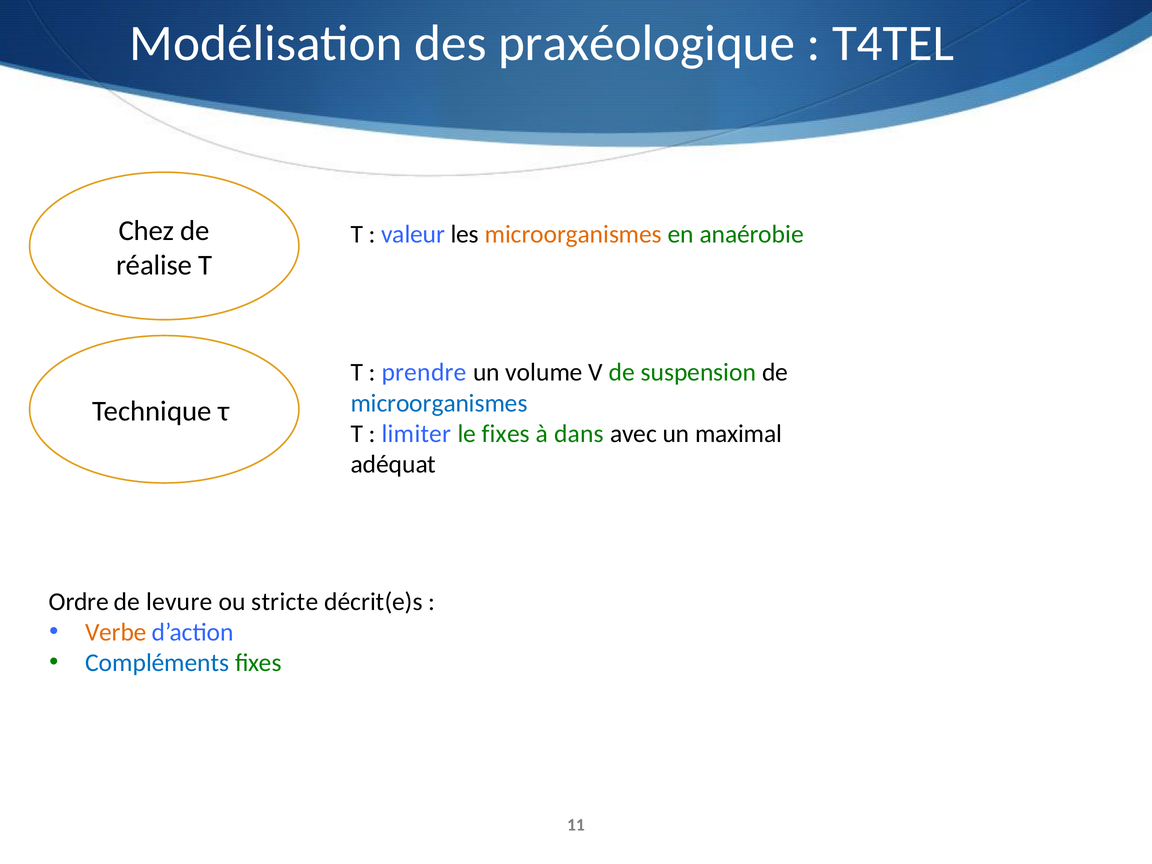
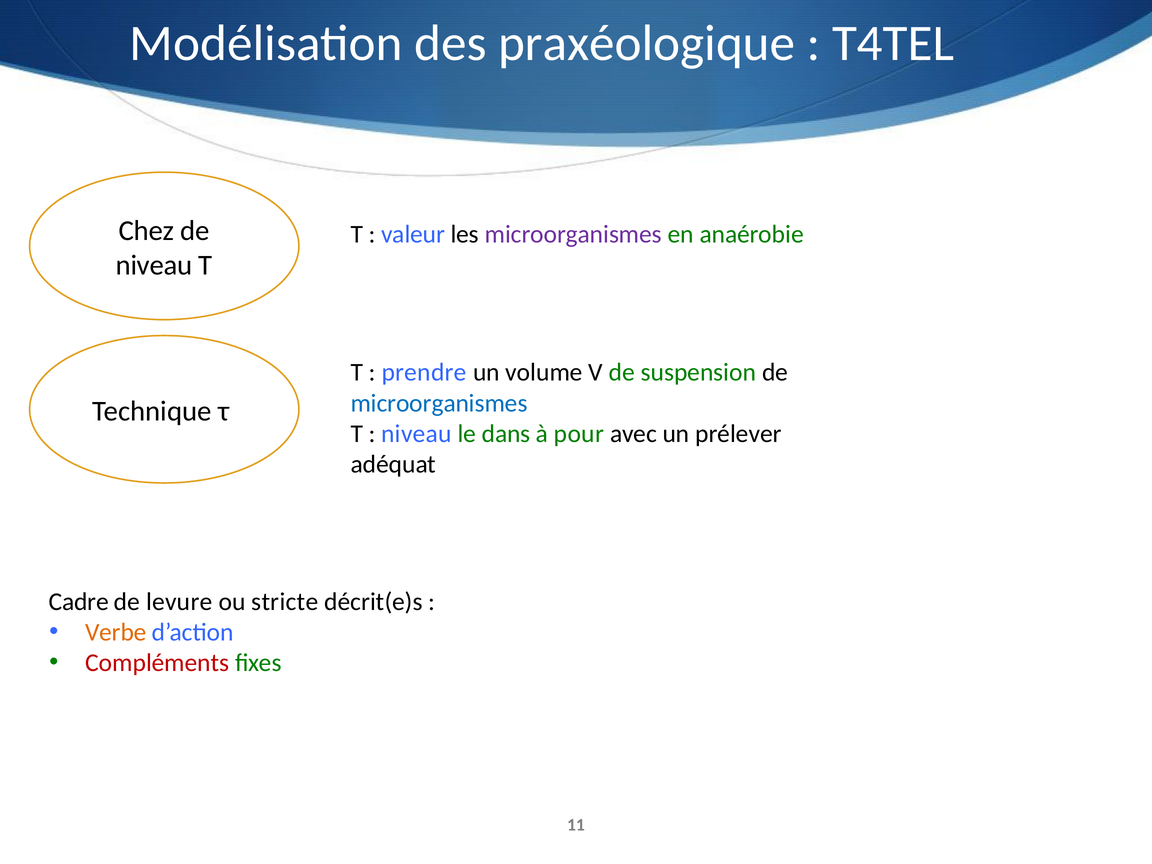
microorganismes at (573, 234) colour: orange -> purple
réalise at (154, 265): réalise -> niveau
limiter at (416, 434): limiter -> niveau
le fixes: fixes -> dans
dans: dans -> pour
maximal: maximal -> prélever
Ordre: Ordre -> Cadre
Compléments colour: blue -> red
